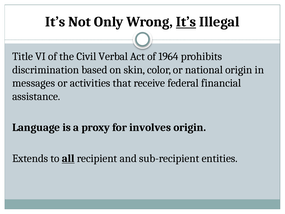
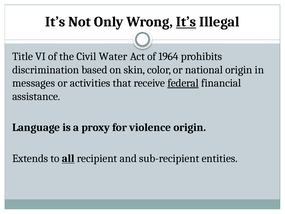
Verbal: Verbal -> Water
federal underline: none -> present
involves: involves -> violence
